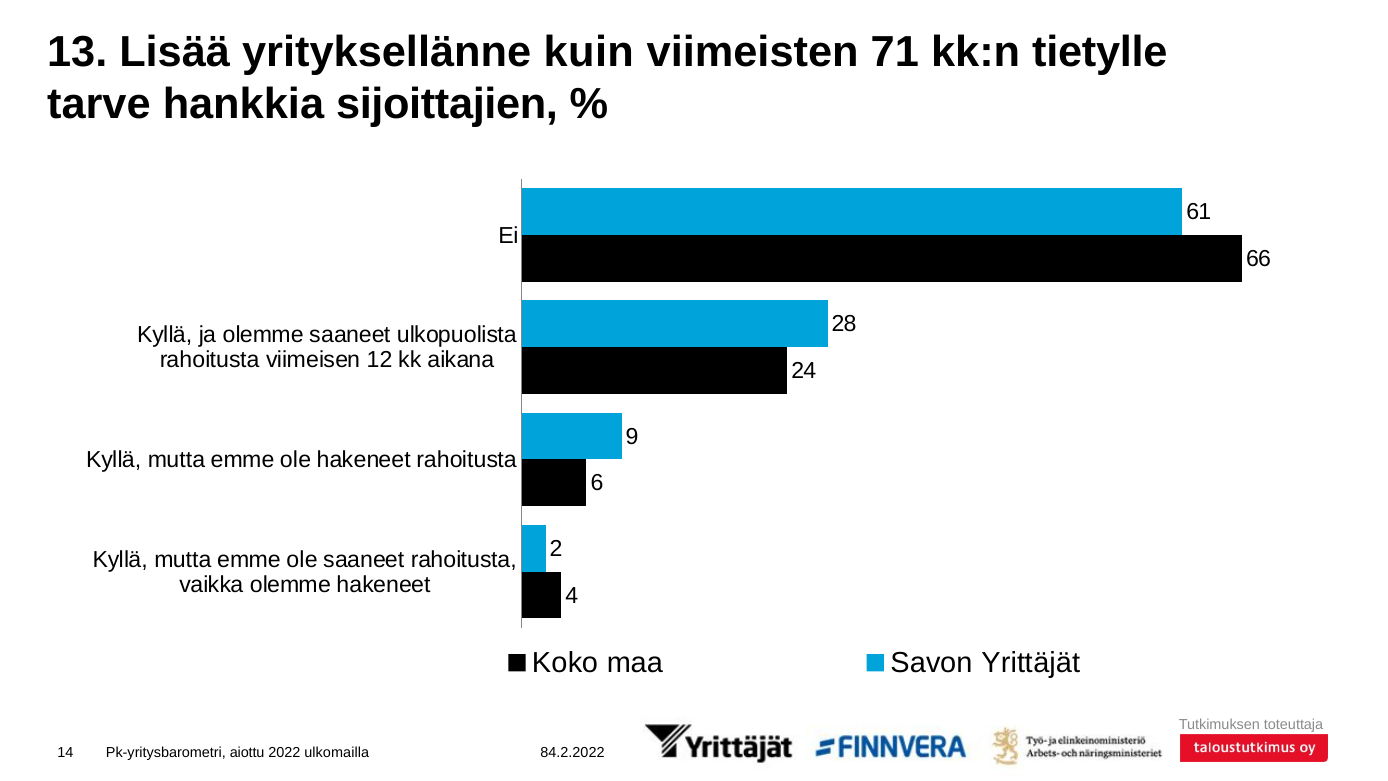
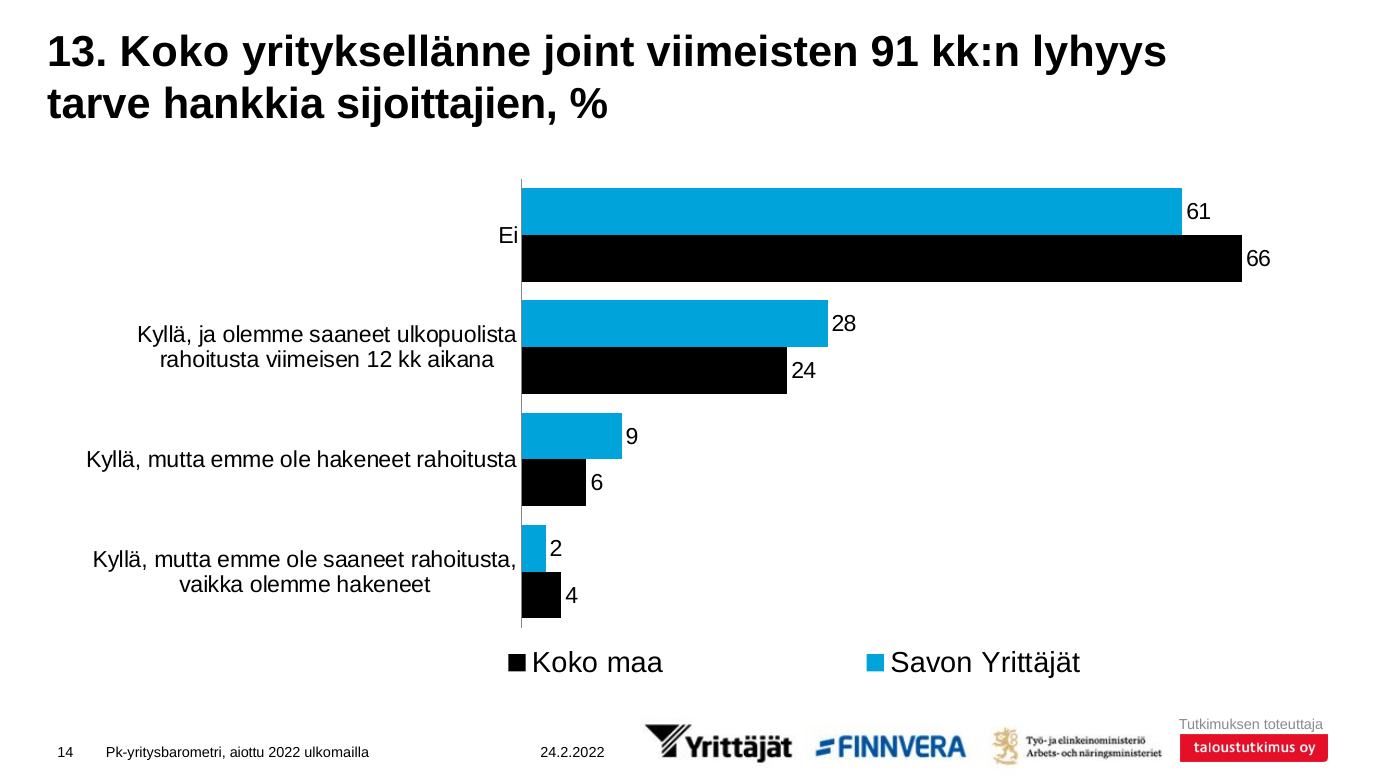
13 Lisää: Lisää -> Koko
kuin: kuin -> joint
71: 71 -> 91
tietylle: tietylle -> lyhyys
84.2.2022: 84.2.2022 -> 24.2.2022
